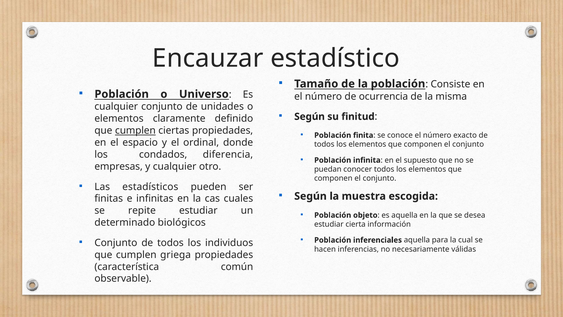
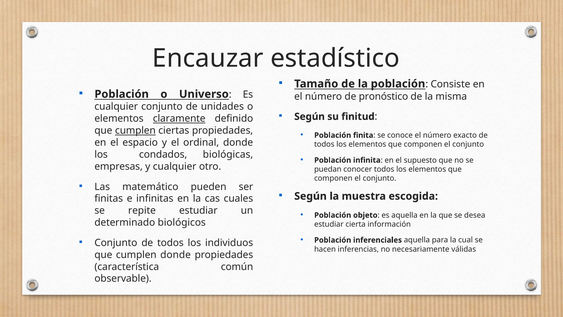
ocurrencia: ocurrencia -> pronóstico
claramente underline: none -> present
diferencia: diferencia -> biológicas
estadísticos: estadísticos -> matemático
cumplen griega: griega -> donde
